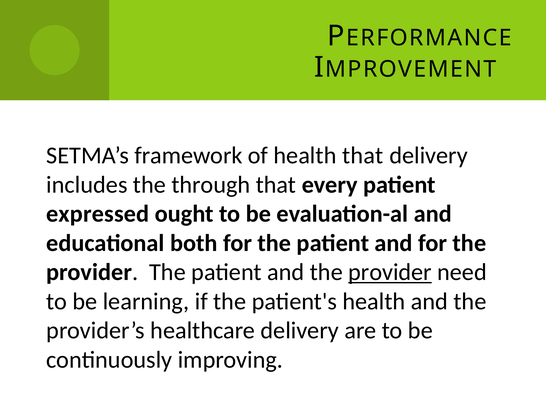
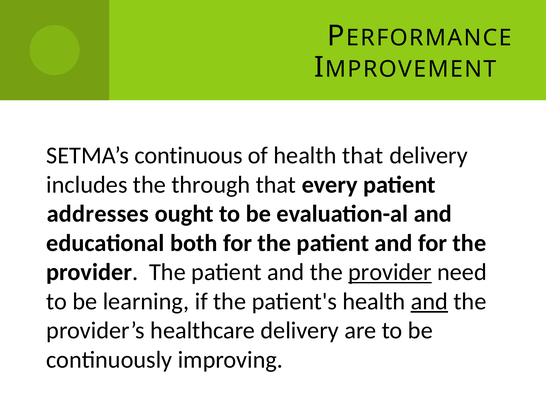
framework: framework -> continuous
expressed: expressed -> addresses
and at (429, 301) underline: none -> present
